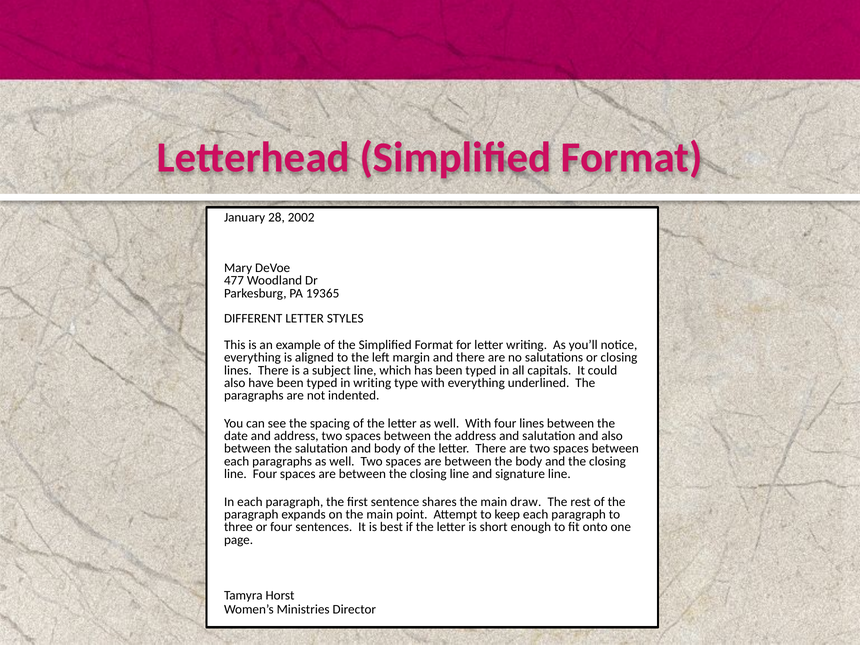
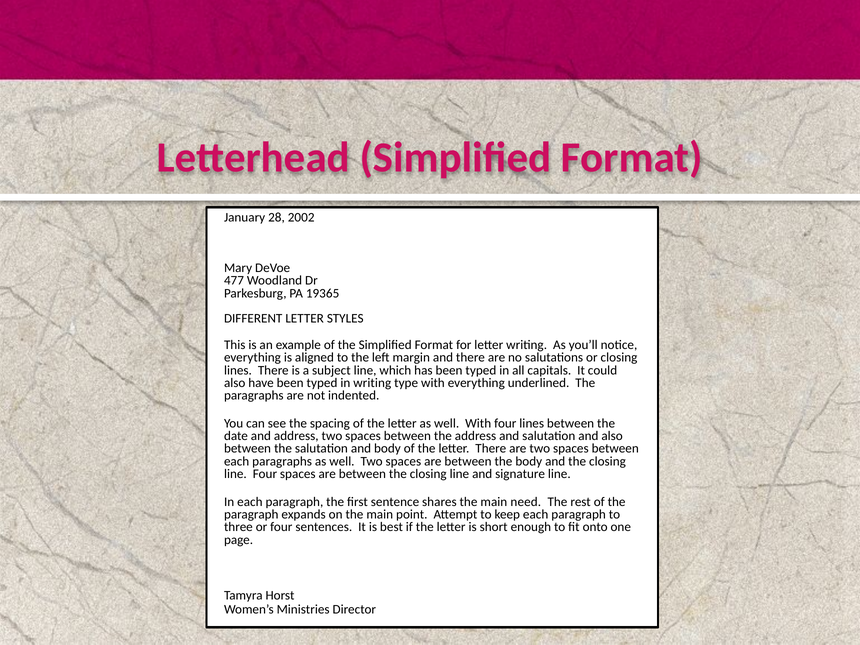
draw: draw -> need
